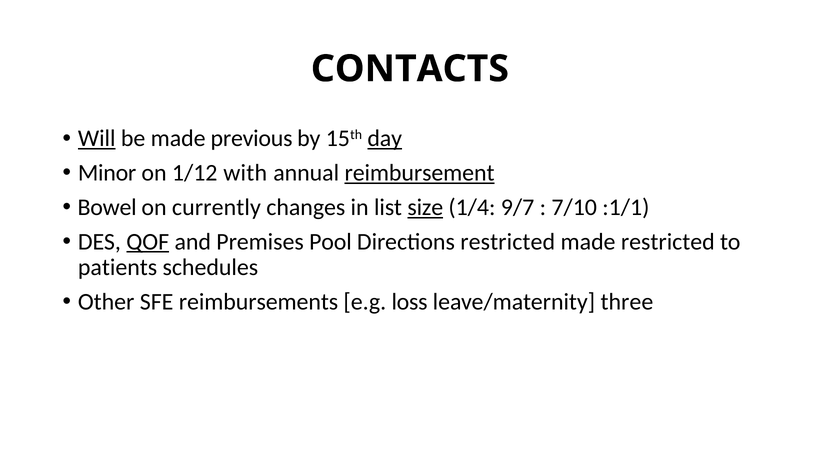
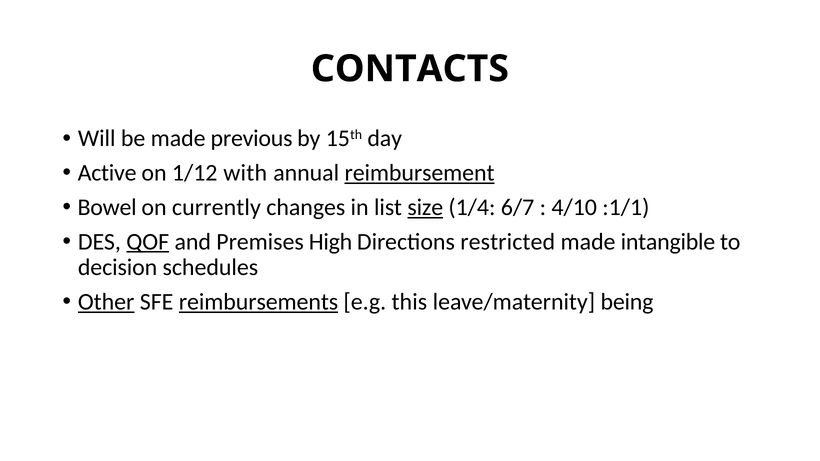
Will underline: present -> none
day underline: present -> none
Minor: Minor -> Active
9/7: 9/7 -> 6/7
7/10: 7/10 -> 4/10
Pool: Pool -> High
made restricted: restricted -> intangible
patients: patients -> decision
Other underline: none -> present
reimbursements underline: none -> present
loss: loss -> this
three: three -> being
